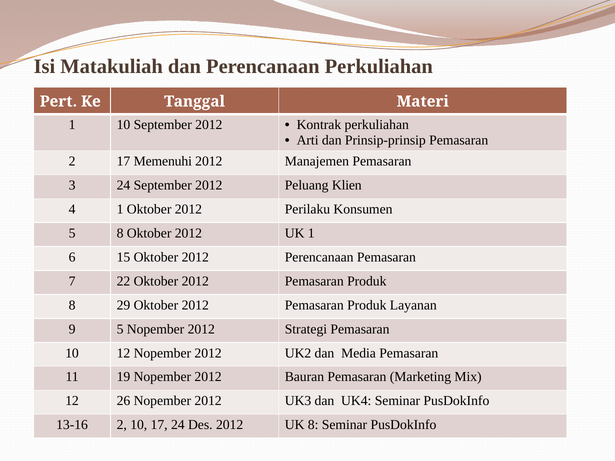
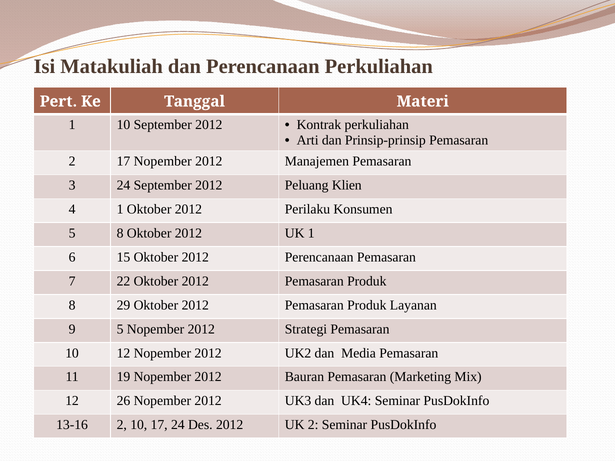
17 Memenuhi: Memenuhi -> Nopember
UK 8: 8 -> 2
